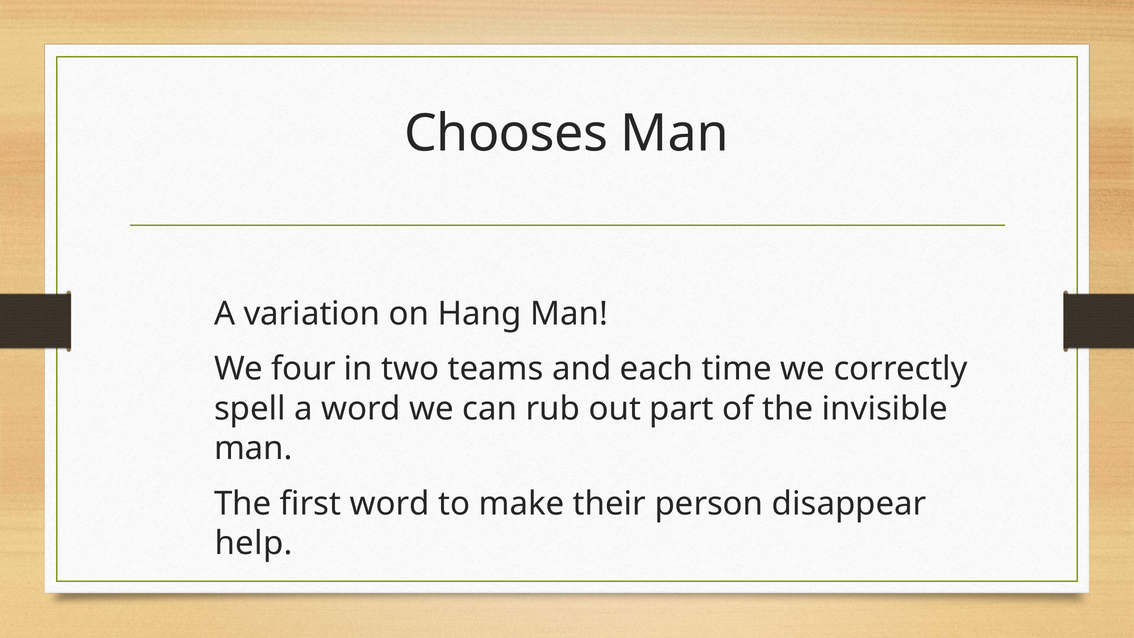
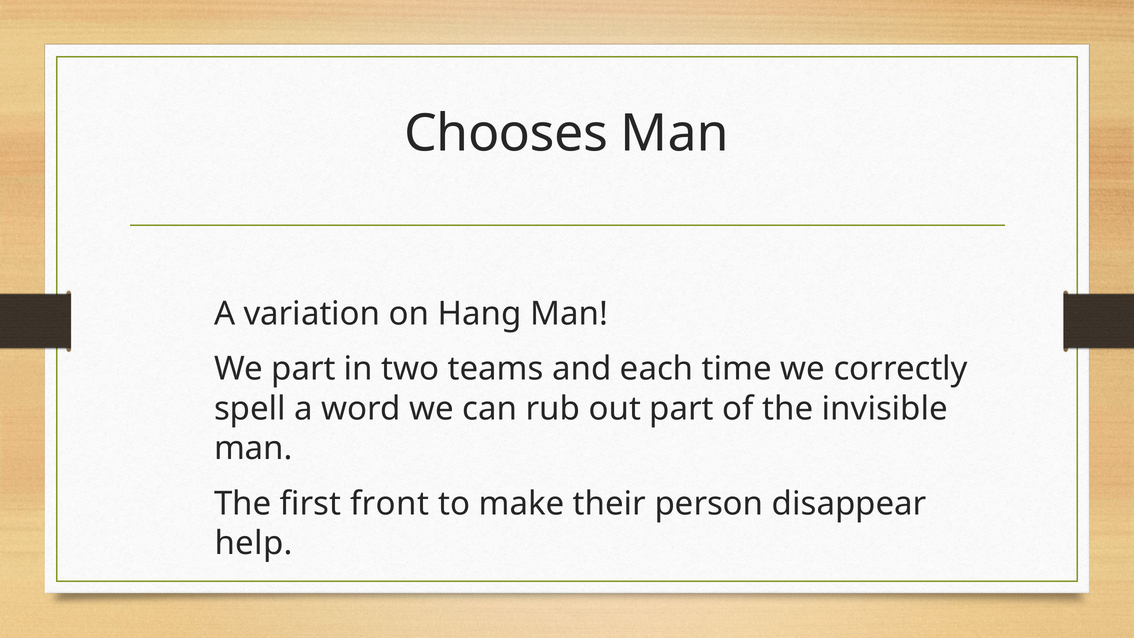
We four: four -> part
first word: word -> front
